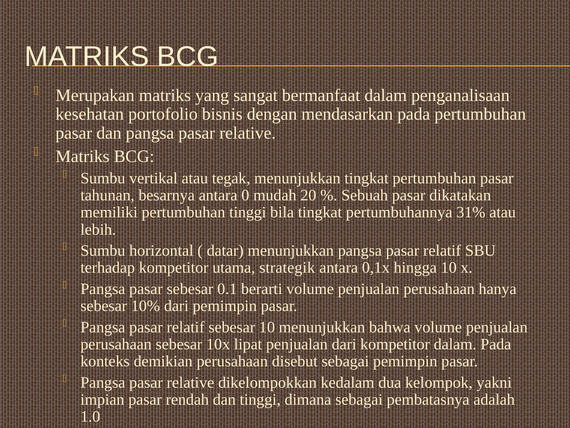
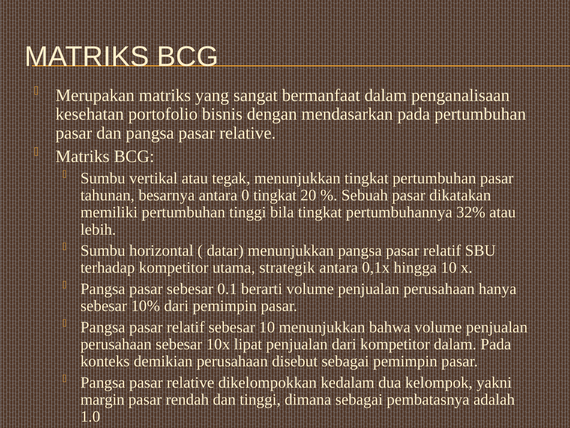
0 mudah: mudah -> tingkat
31%: 31% -> 32%
impian: impian -> margin
